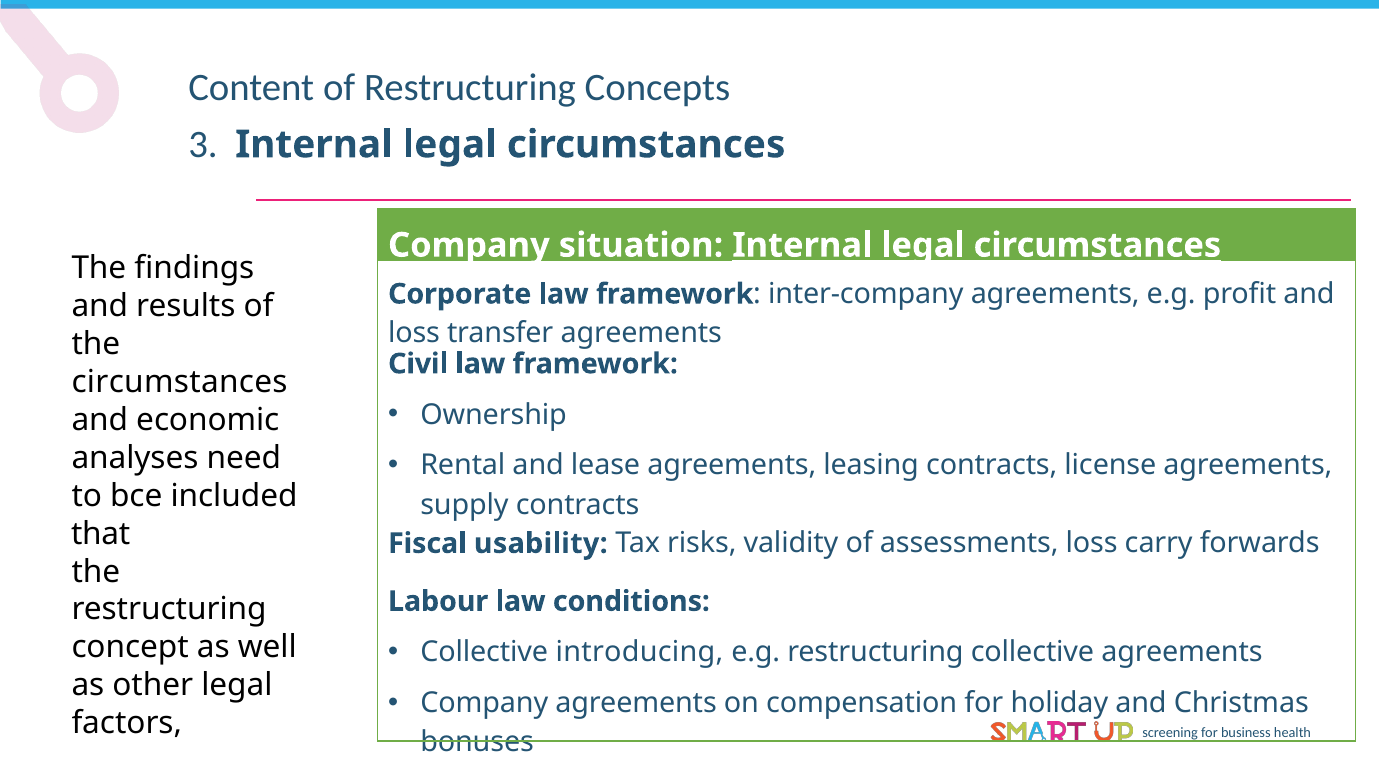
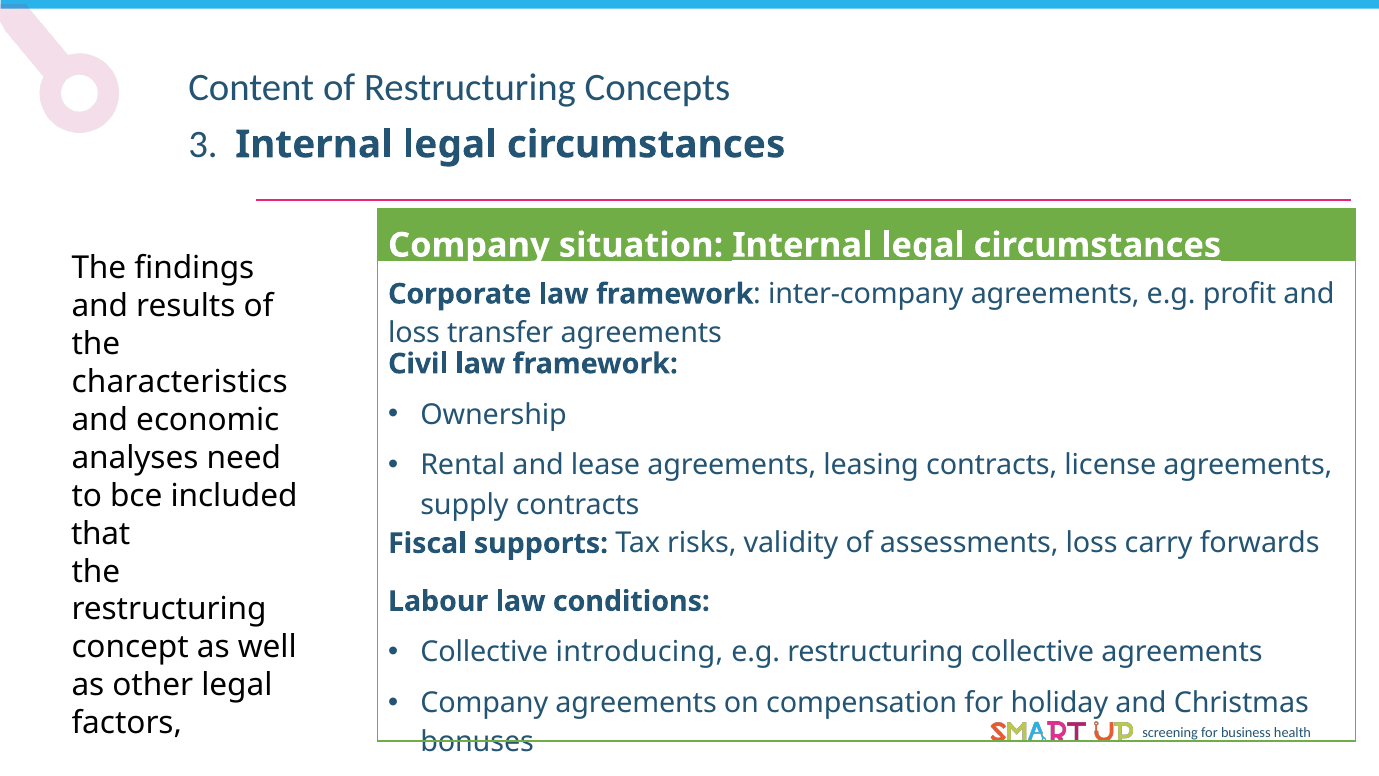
circumstances at (180, 382): circumstances -> characteristics
usability: usability -> supports
